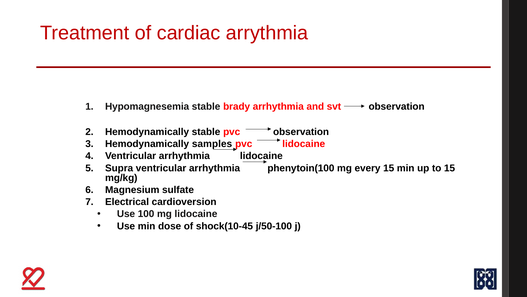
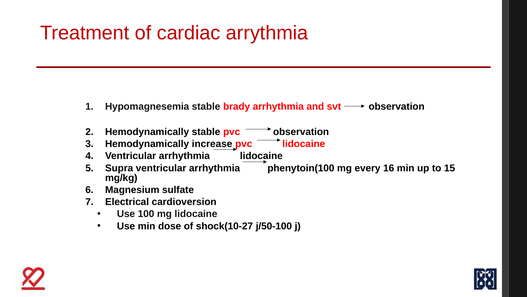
samples: samples -> increase
every 15: 15 -> 16
shock(10-45: shock(10-45 -> shock(10-27
